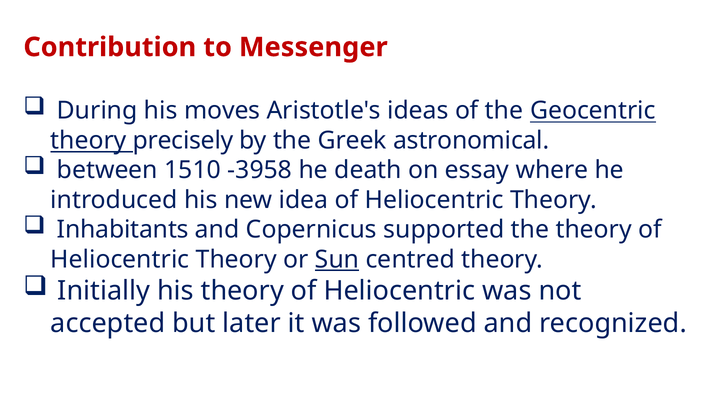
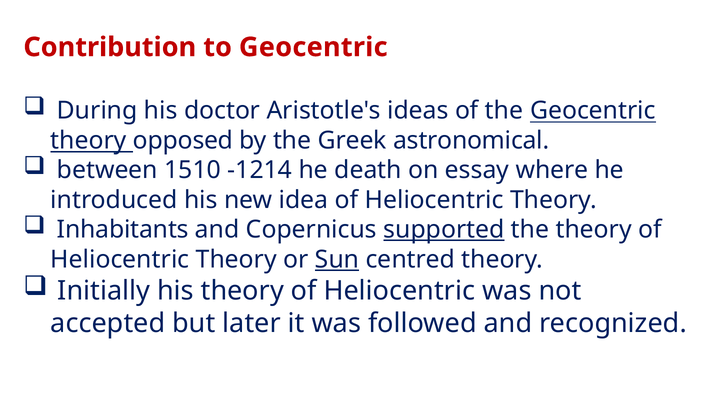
to Messenger: Messenger -> Geocentric
moves: moves -> doctor
precisely: precisely -> opposed
-3958: -3958 -> -1214
supported underline: none -> present
